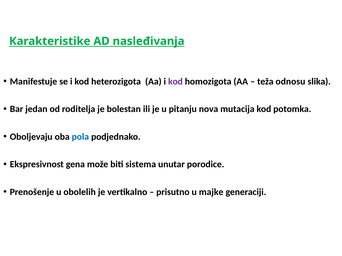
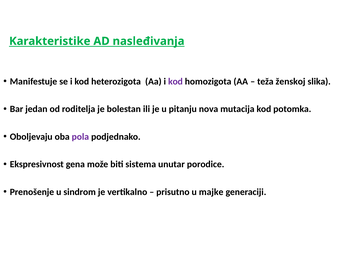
odnosu: odnosu -> ženskoj
pola colour: blue -> purple
obolelih: obolelih -> sindrom
